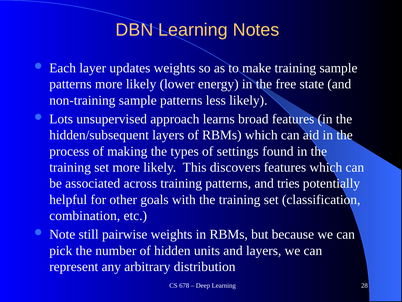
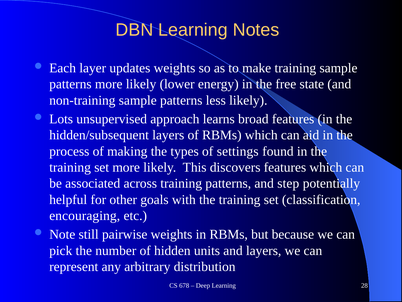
tries: tries -> step
combination: combination -> encouraging
